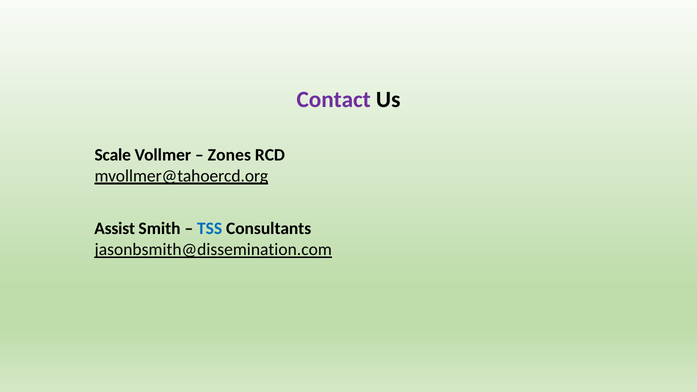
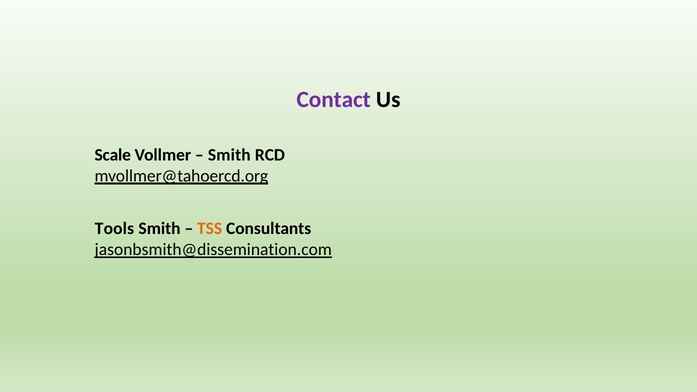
Zones at (229, 155): Zones -> Smith
Assist: Assist -> Tools
TSS colour: blue -> orange
